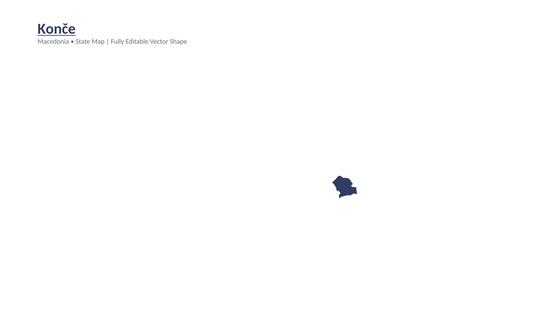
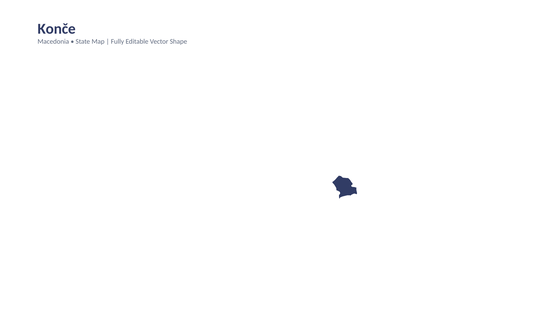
Konče underline: present -> none
